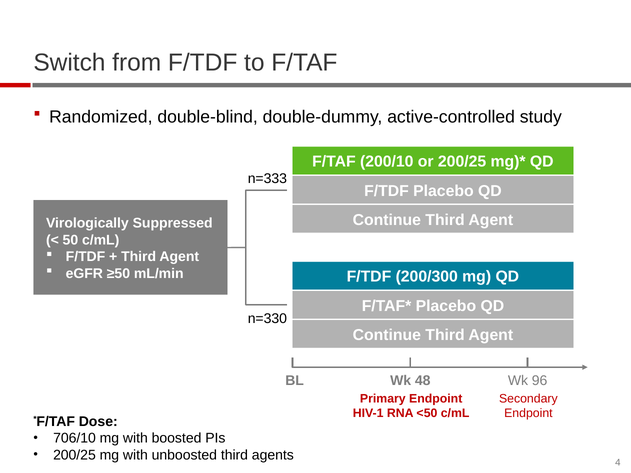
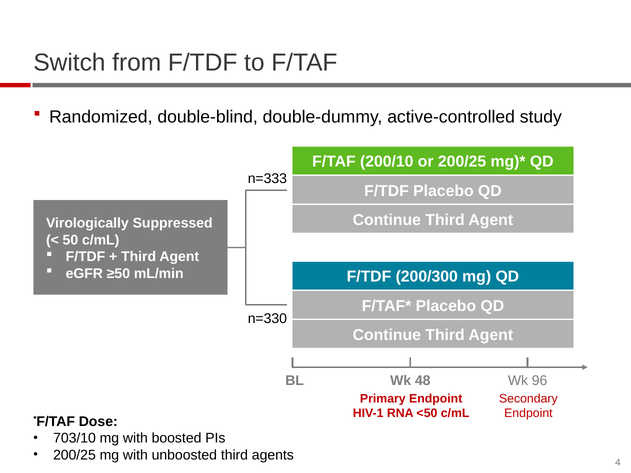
706/10: 706/10 -> 703/10
